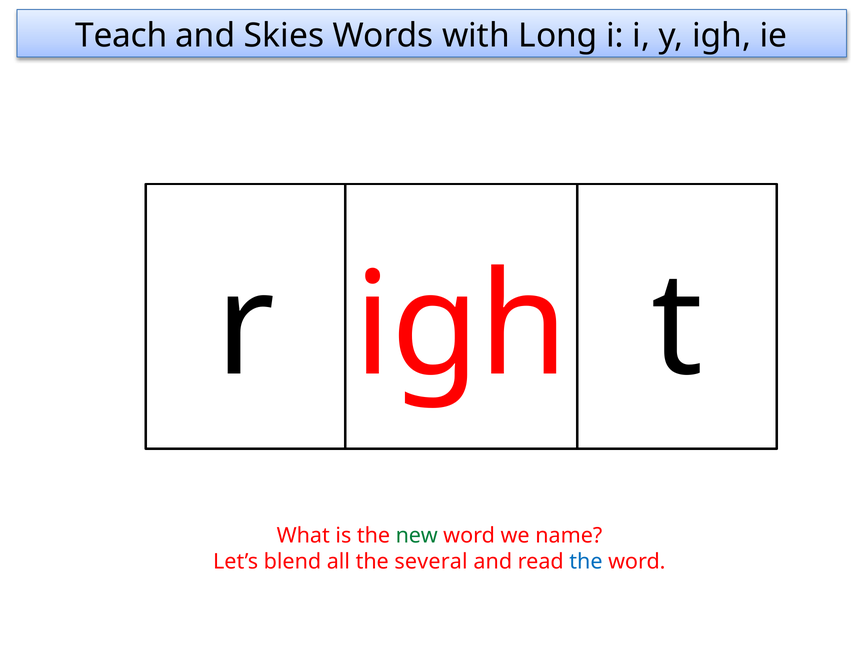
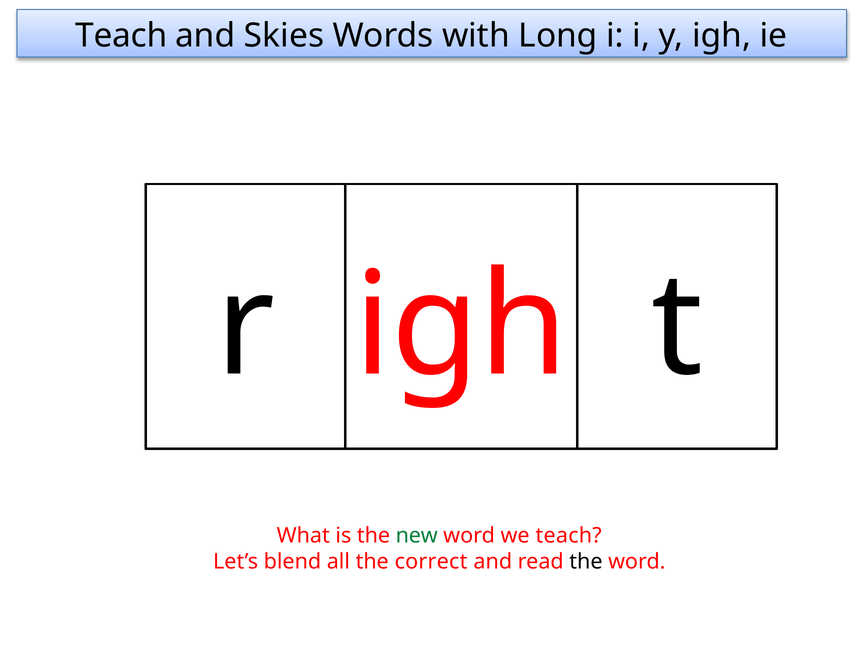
we name: name -> teach
several: several -> correct
the at (586, 562) colour: blue -> black
